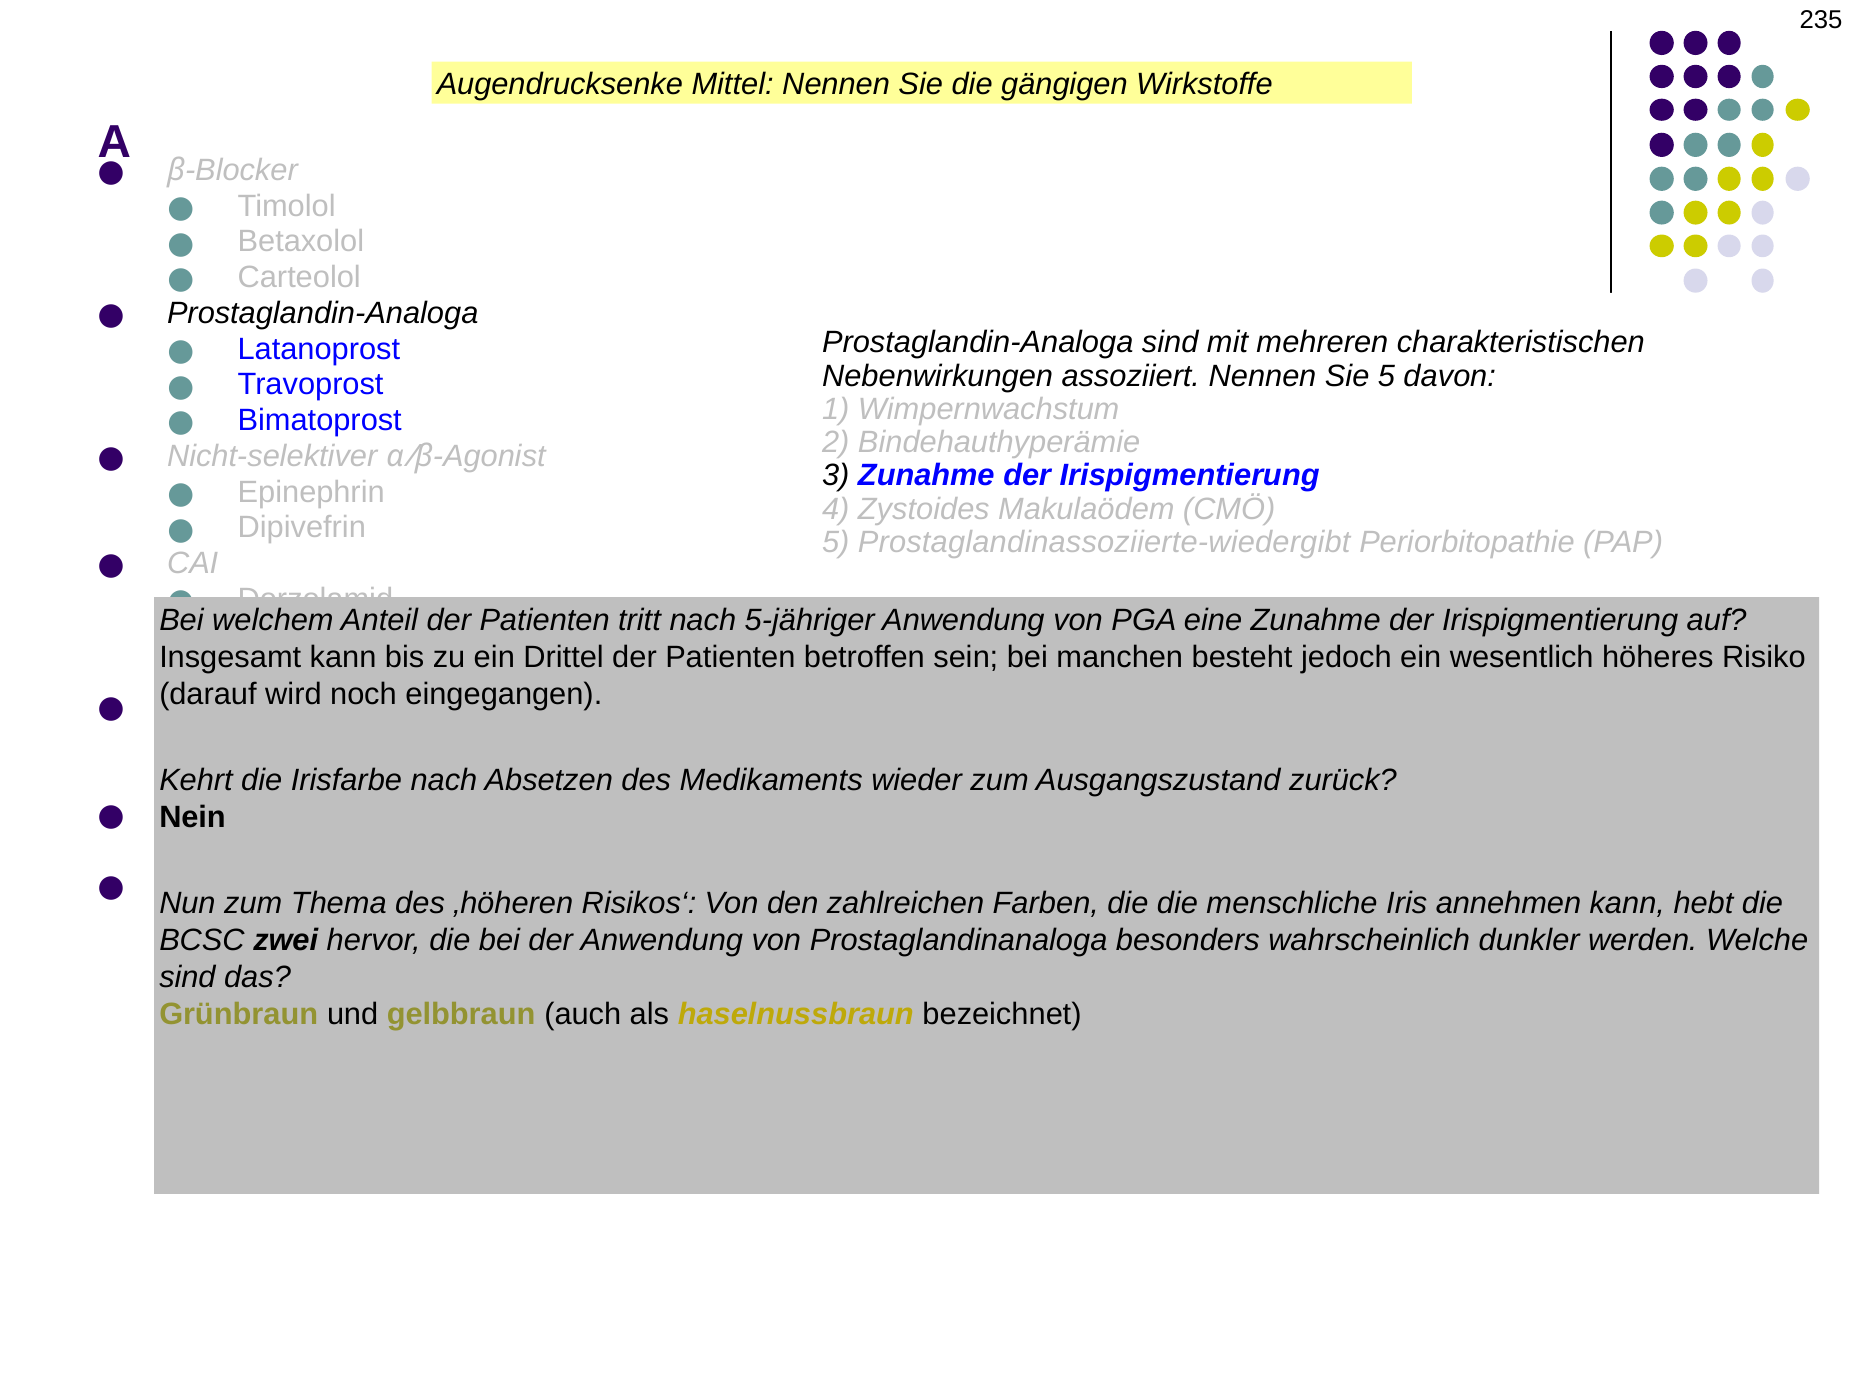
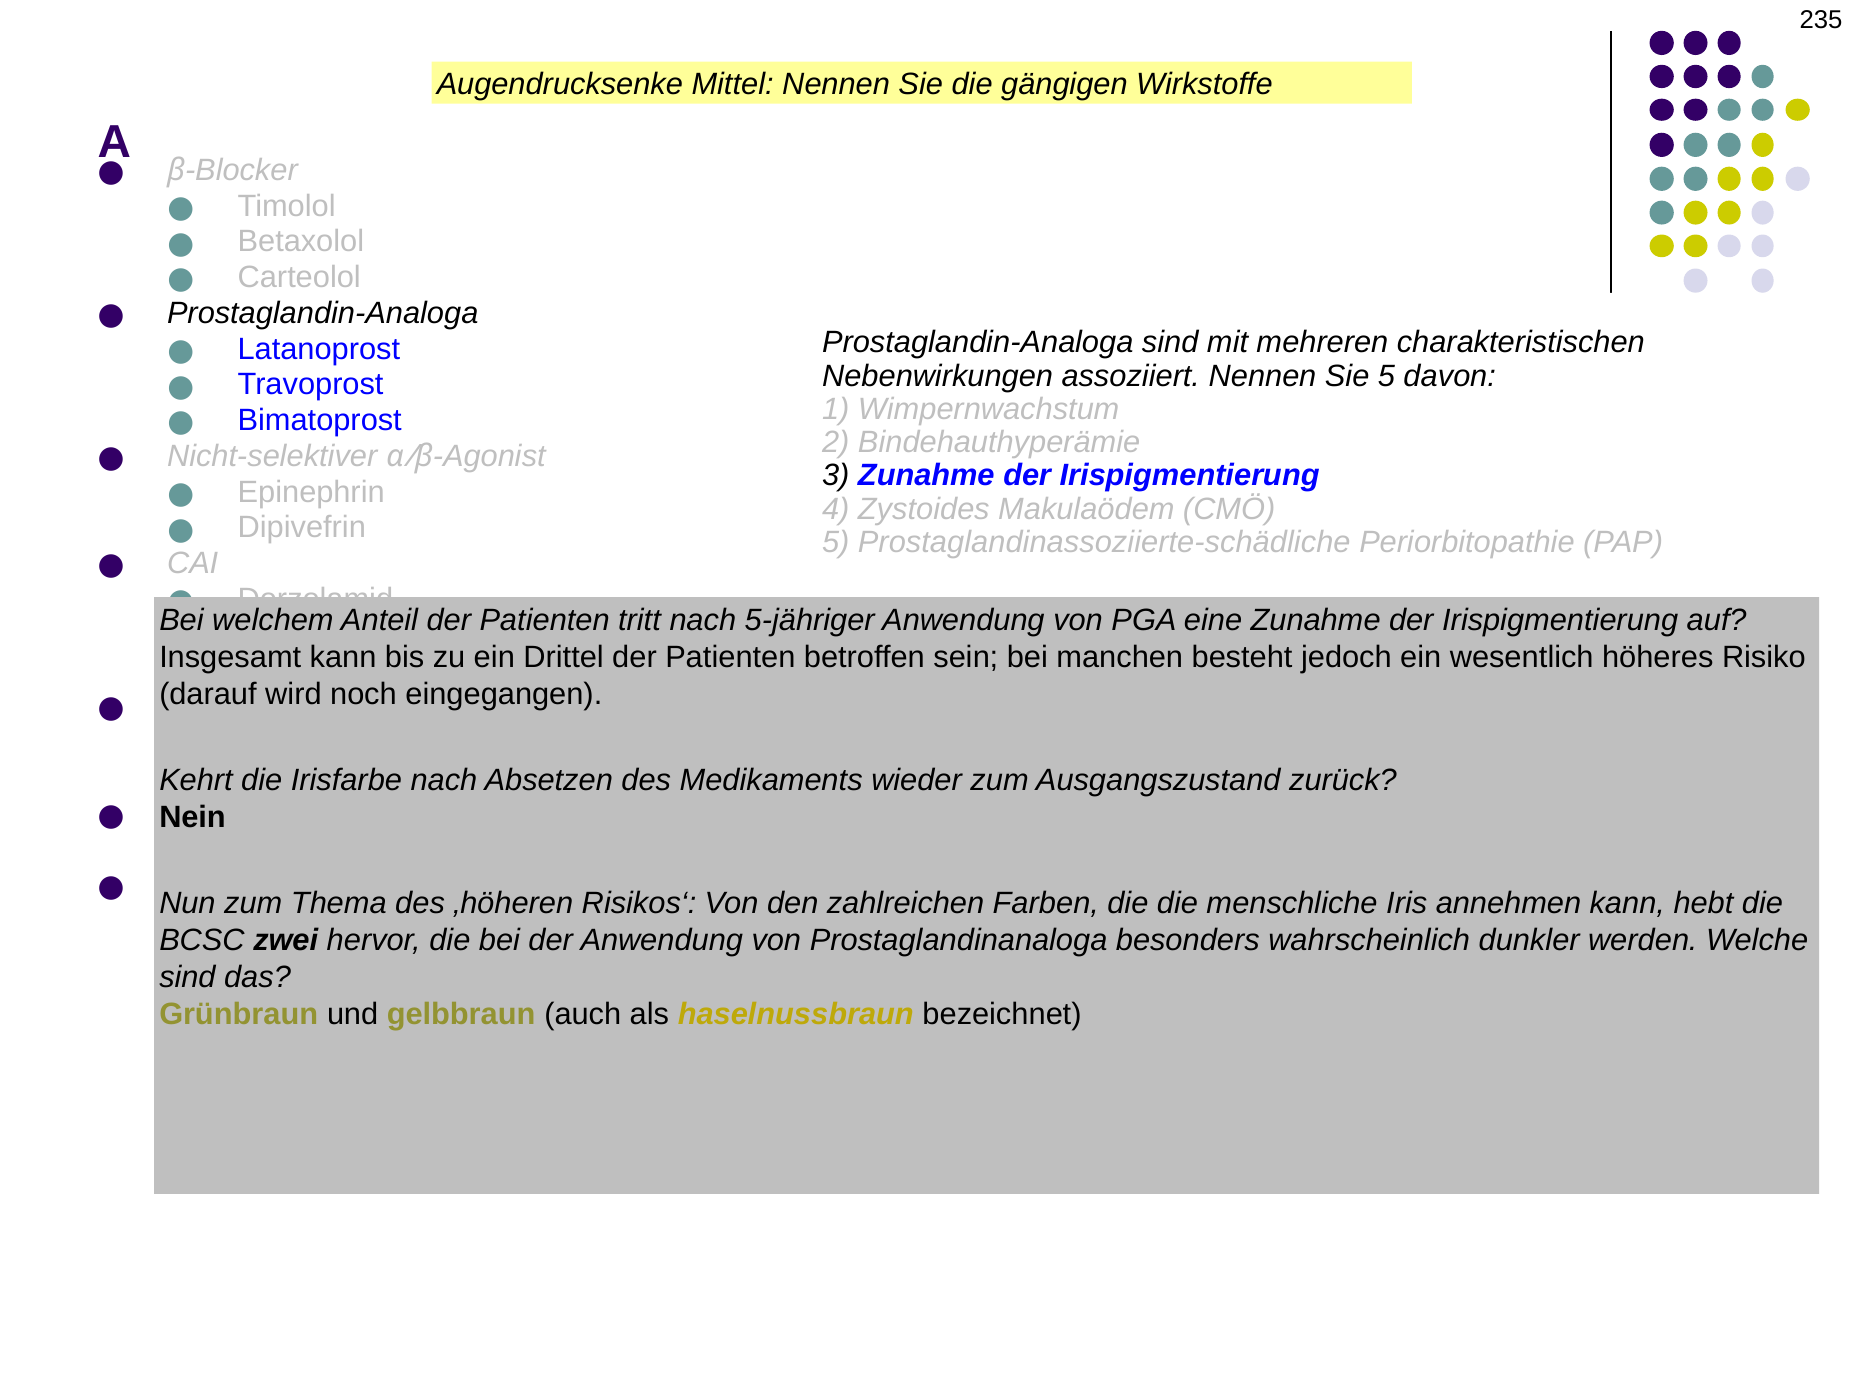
Prostaglandinassoziierte-wiedergibt: Prostaglandinassoziierte-wiedergibt -> Prostaglandinassoziierte-schädliche
